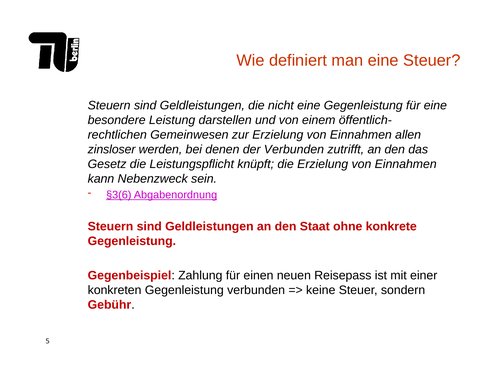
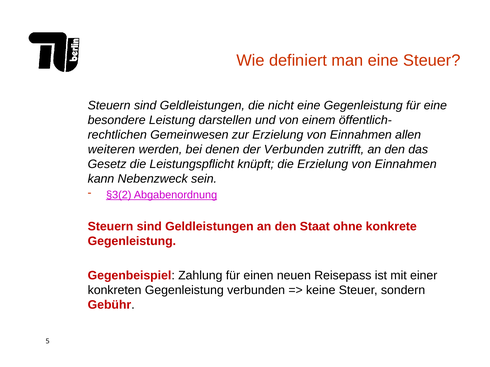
zinsloser: zinsloser -> weiteren
§3(6: §3(6 -> §3(2
